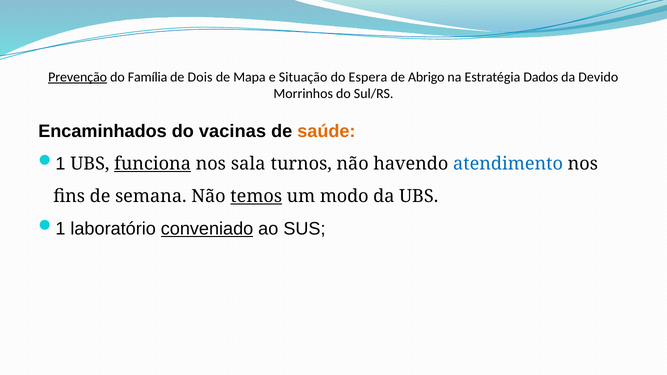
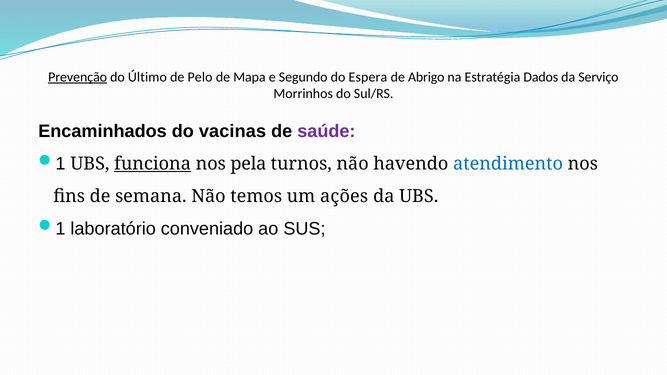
Família: Família -> Último
Dois: Dois -> Pelo
Situação: Situação -> Segundo
Devido: Devido -> Serviço
saúde colour: orange -> purple
sala: sala -> pela
temos underline: present -> none
modo: modo -> ações
conveniado underline: present -> none
